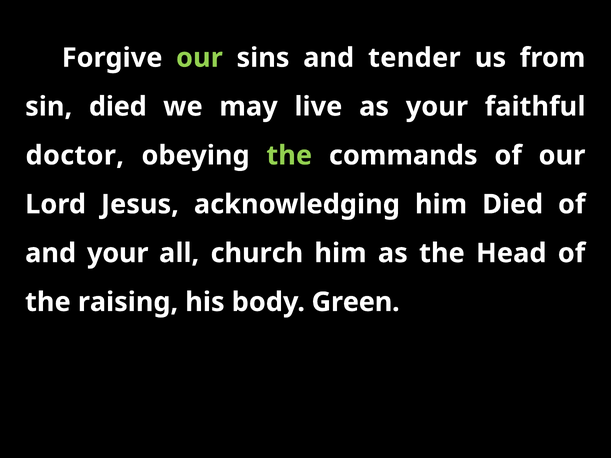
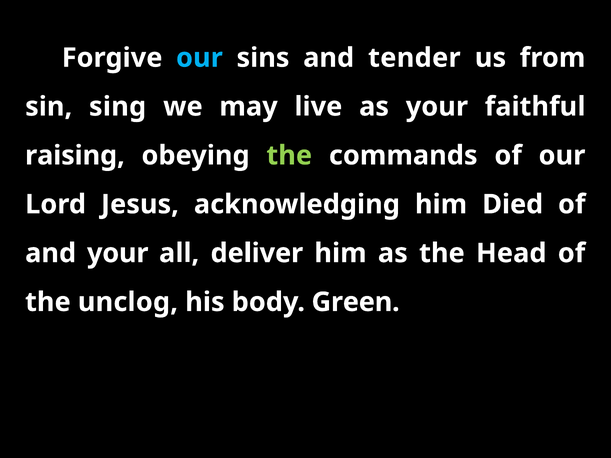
our at (199, 58) colour: light green -> light blue
sin died: died -> sing
doctor: doctor -> raising
church: church -> deliver
raising: raising -> unclog
